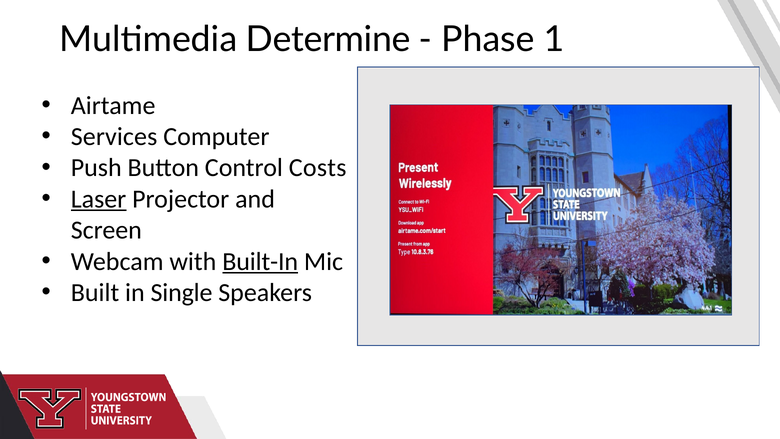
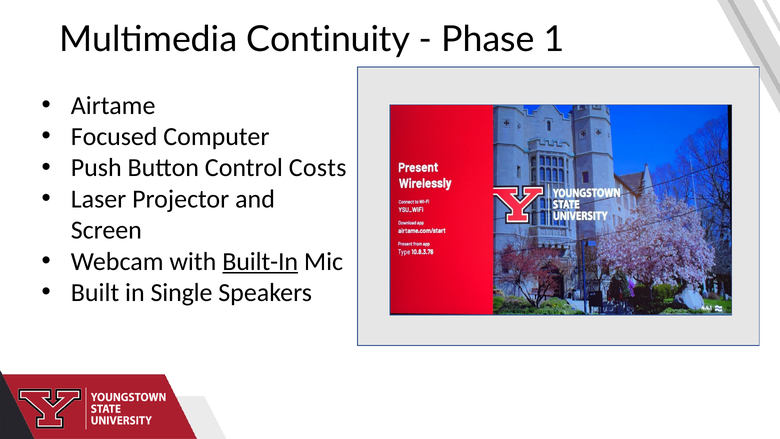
Determine: Determine -> Continuity
Services: Services -> Focused
Laser underline: present -> none
